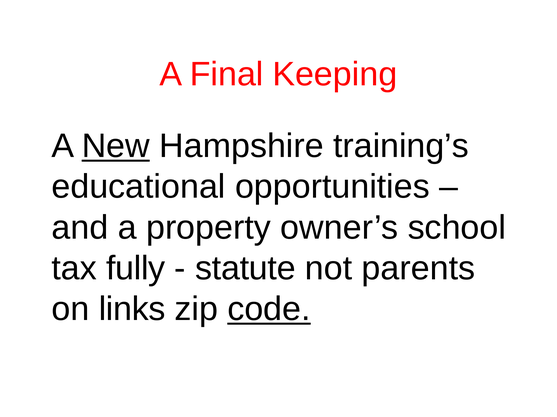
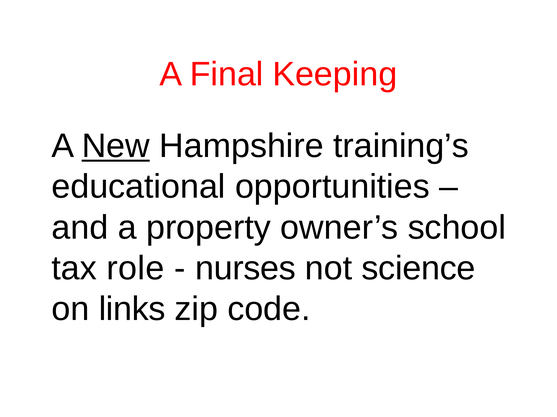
fully: fully -> role
statute: statute -> nurses
parents: parents -> science
code underline: present -> none
